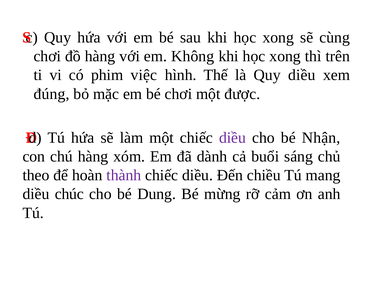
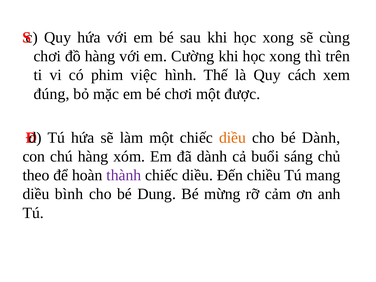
Không: Không -> Cường
Quy diều: diều -> cách
diều at (233, 138) colour: purple -> orange
bé Nhận: Nhận -> Dành
chúc: chúc -> bình
